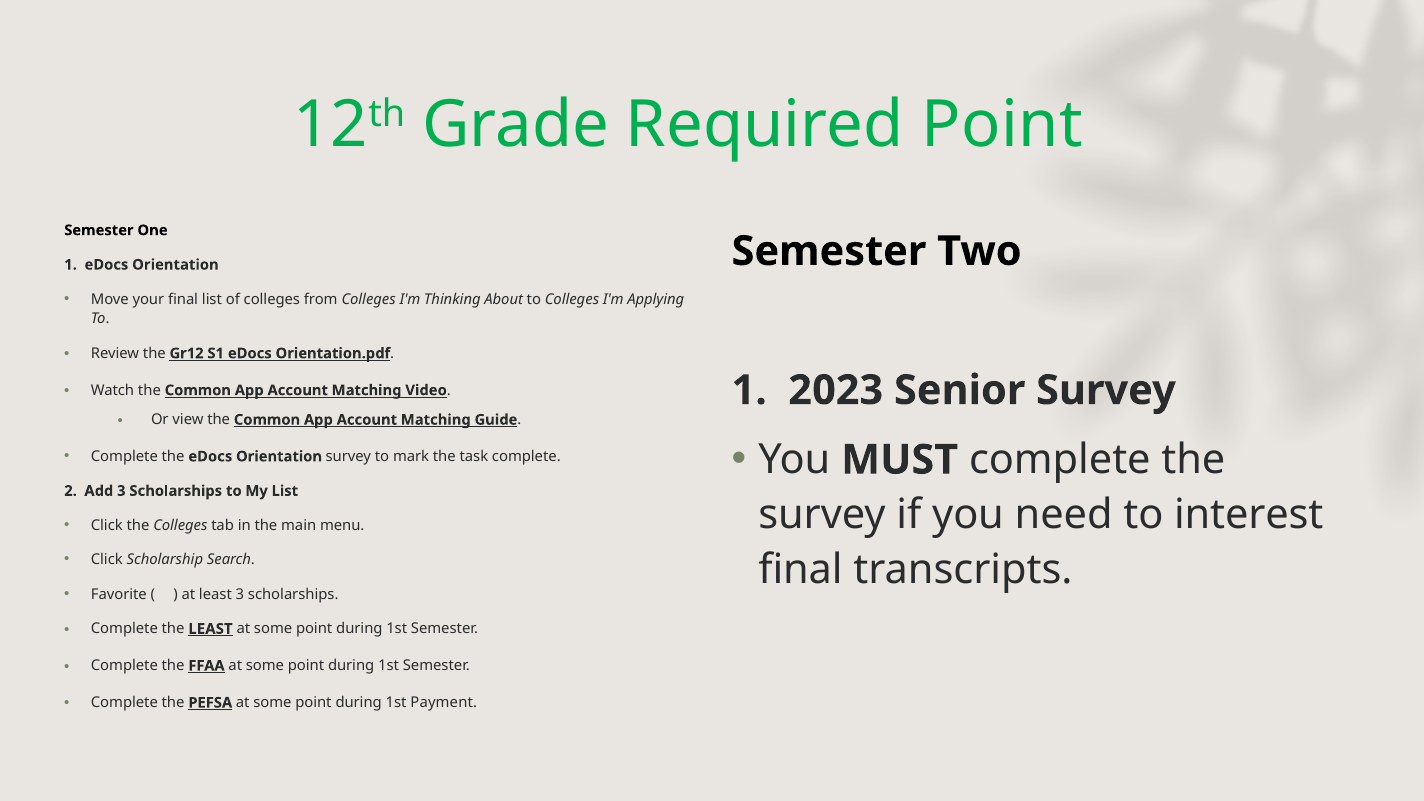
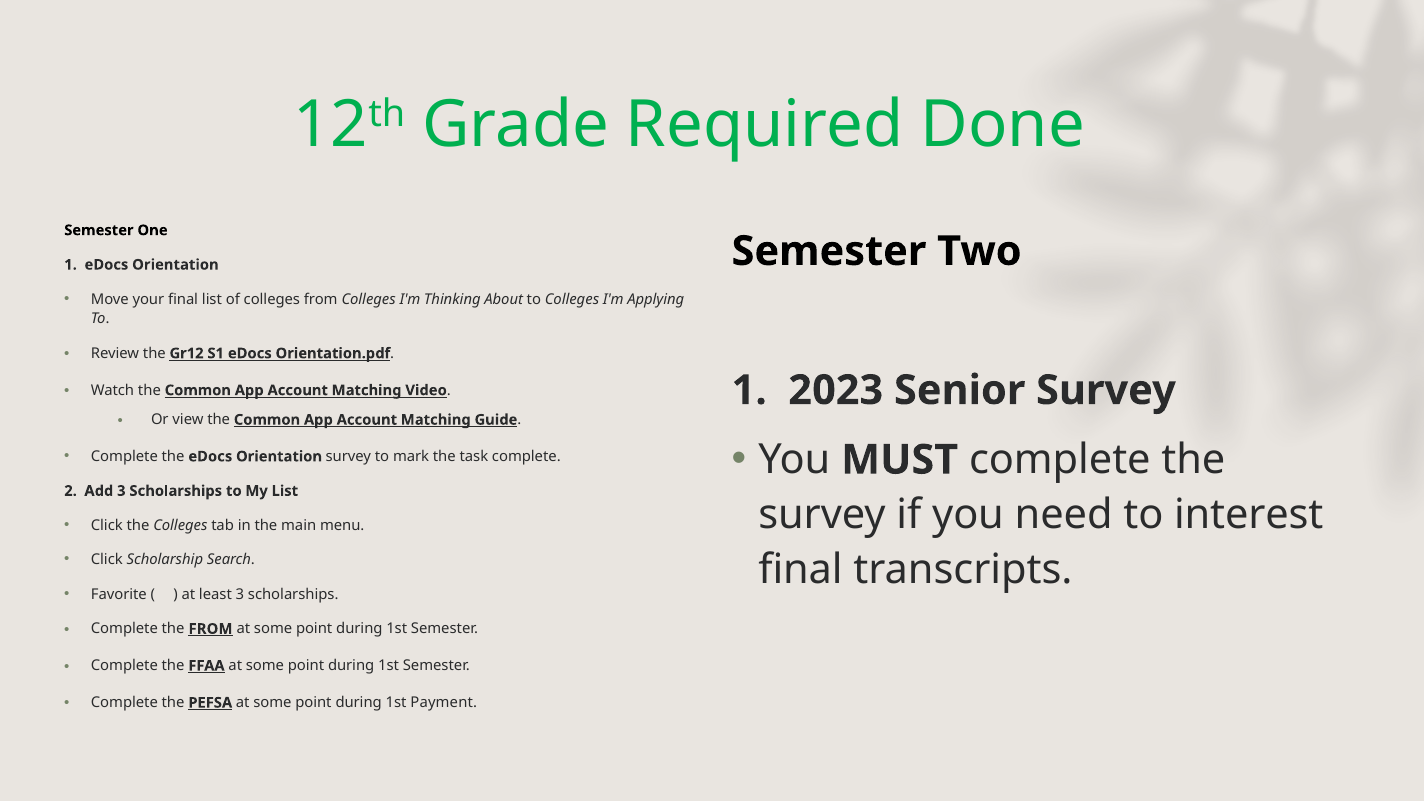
Required Point: Point -> Done
the LEAST: LEAST -> FROM
